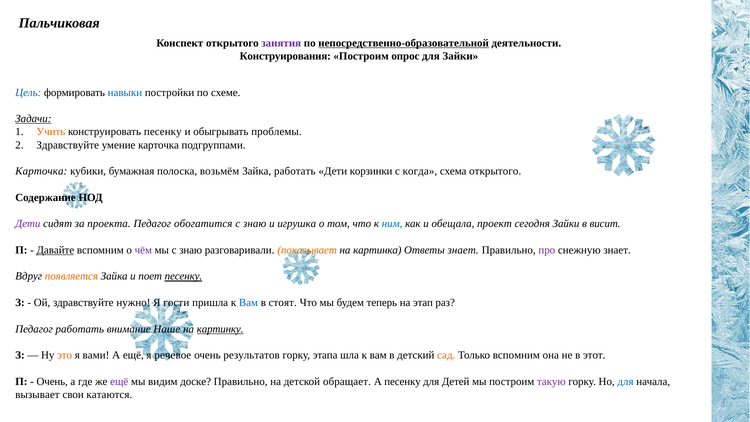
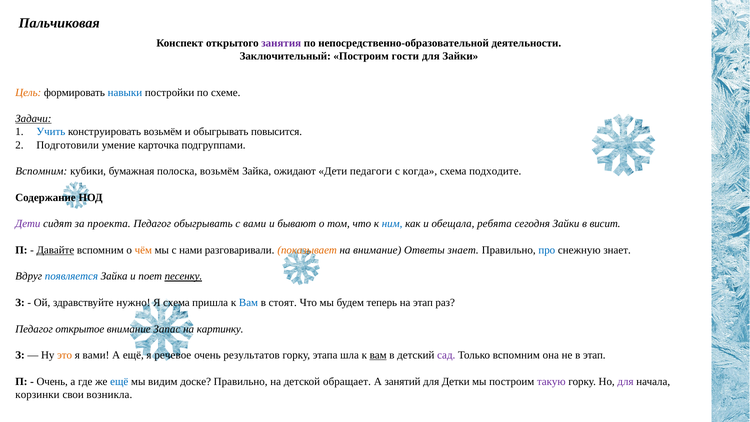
непосредственно-образовательной underline: present -> none
Конструирования: Конструирования -> Заключительный
опрос: опрос -> гости
Цель colour: blue -> orange
Учить colour: orange -> blue
конструировать песенку: песенку -> возьмём
проблемы: проблемы -> повысится
Здравствуйте at (68, 145): Здравствуйте -> Подготовили
Карточка at (41, 171): Карточка -> Вспомним
Зайка работать: работать -> ожидают
корзинки: корзинки -> педагоги
схема открытого: открытого -> подходите
Педагог обогатится: обогатится -> обыгрывать
знаю at (255, 224): знаю -> вами
игрушка: игрушка -> бывают
проект: проект -> ребята
чём colour: purple -> orange
мы с знаю: знаю -> нами
на картинка: картинка -> внимание
про colour: purple -> blue
появляется colour: orange -> blue
Я гости: гости -> схема
Педагог работать: работать -> открытое
Наше: Наше -> Запас
картинку underline: present -> none
вам at (378, 355) underline: none -> present
сад colour: orange -> purple
в этот: этот -> этап
ещё at (119, 381) colour: purple -> blue
А песенку: песенку -> занятий
Детей: Детей -> Детки
для at (626, 381) colour: blue -> purple
вызывает: вызывает -> корзинки
катаются: катаются -> возникла
